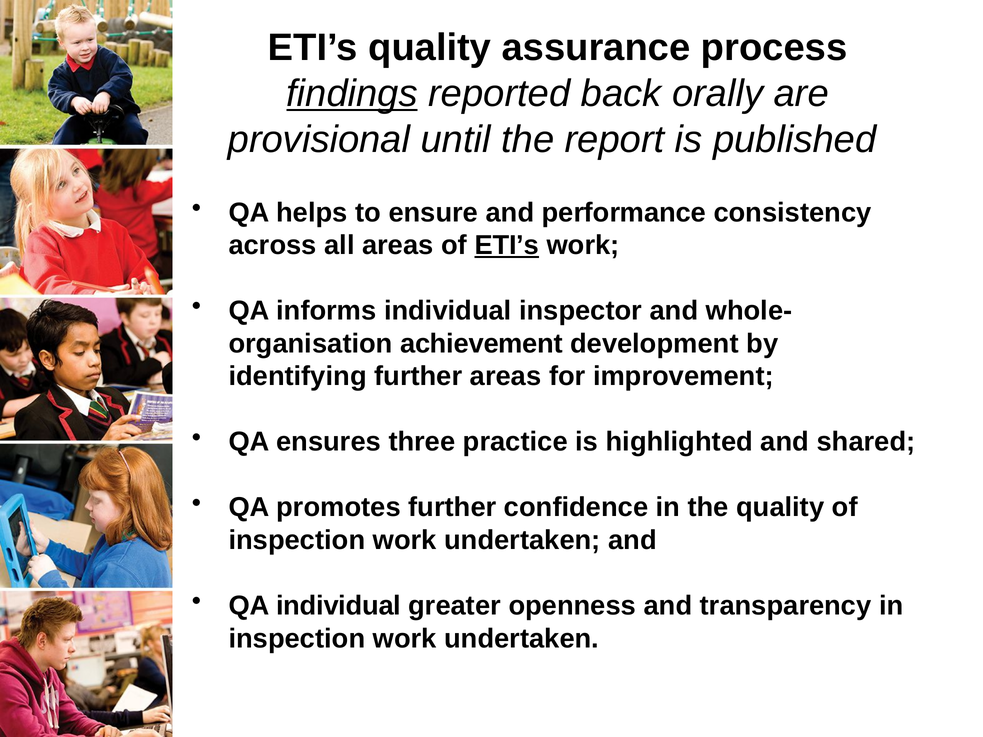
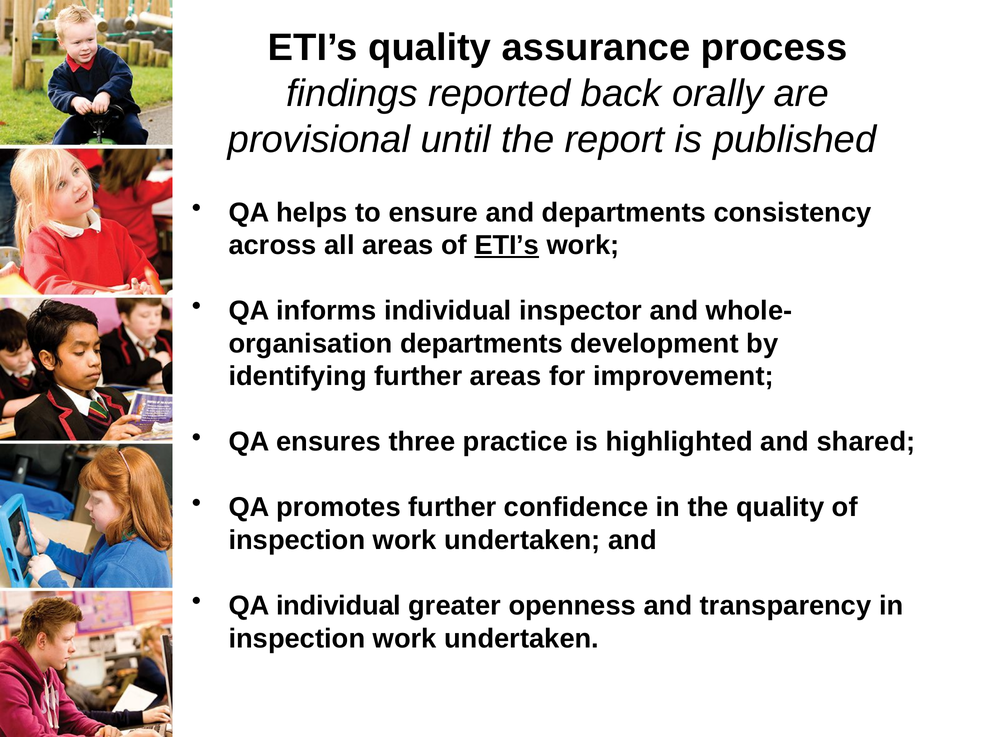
findings underline: present -> none
and performance: performance -> departments
achievement at (482, 344): achievement -> departments
